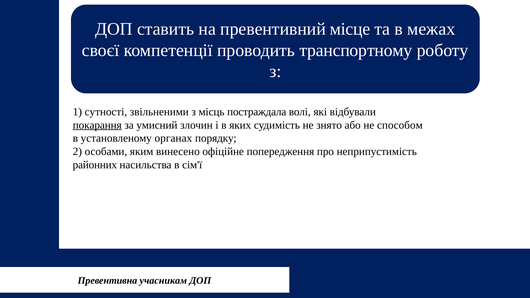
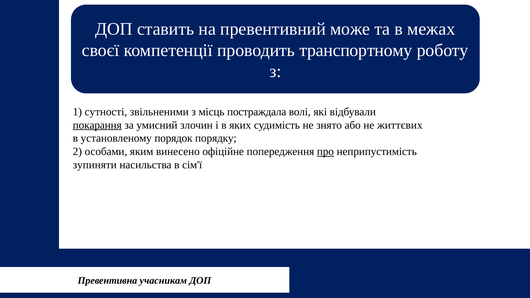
місце: місце -> може
способом: способом -> життєвих
органах: органах -> порядок
про underline: none -> present
районних: районних -> зупиняти
